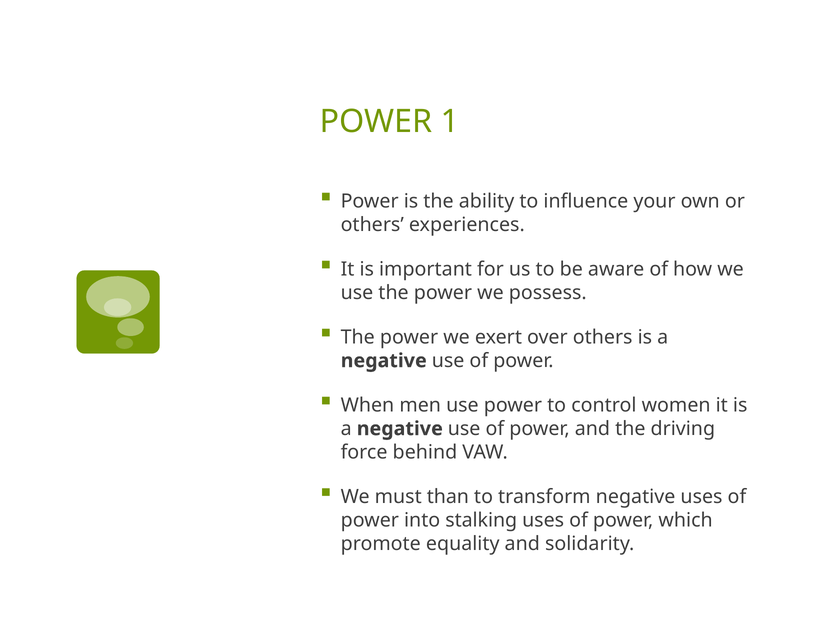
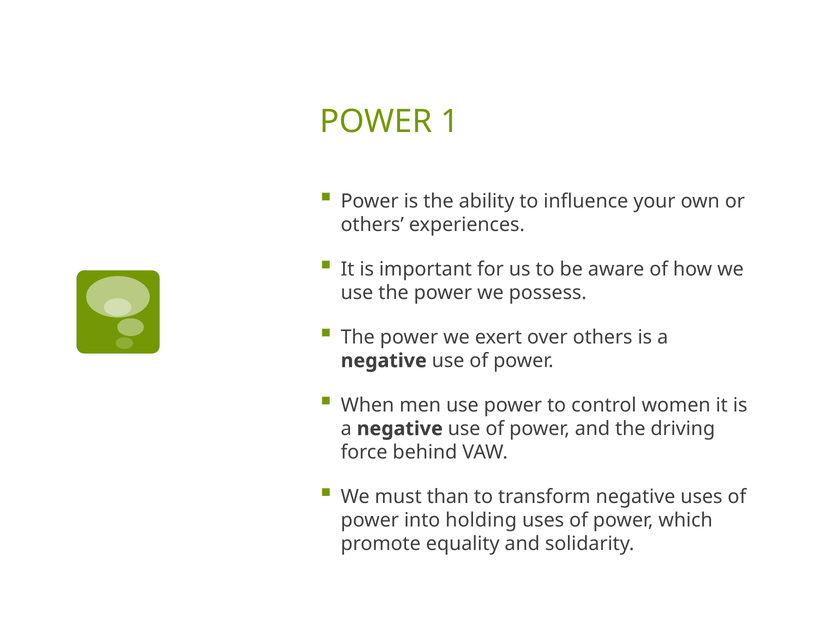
stalking: stalking -> holding
